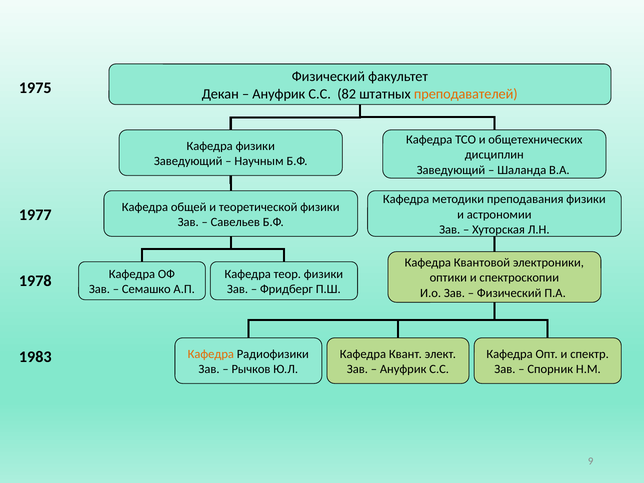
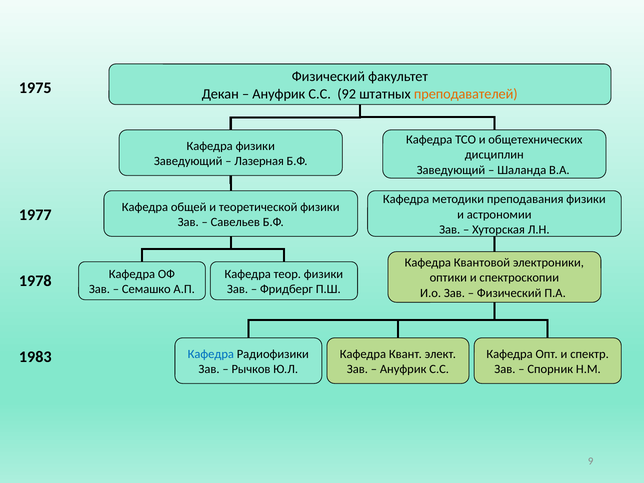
82: 82 -> 92
Научным: Научным -> Лазерная
Кафедра at (211, 354) colour: orange -> blue
